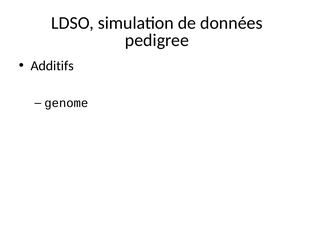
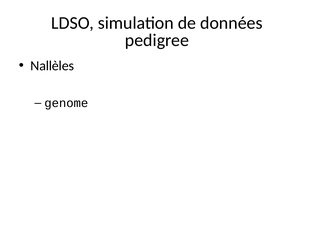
Additifs: Additifs -> Nallèles
